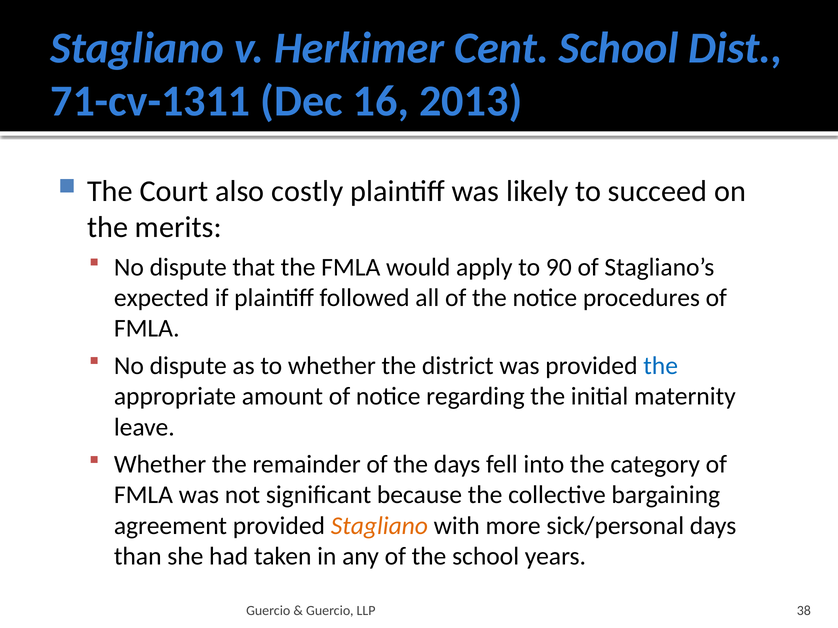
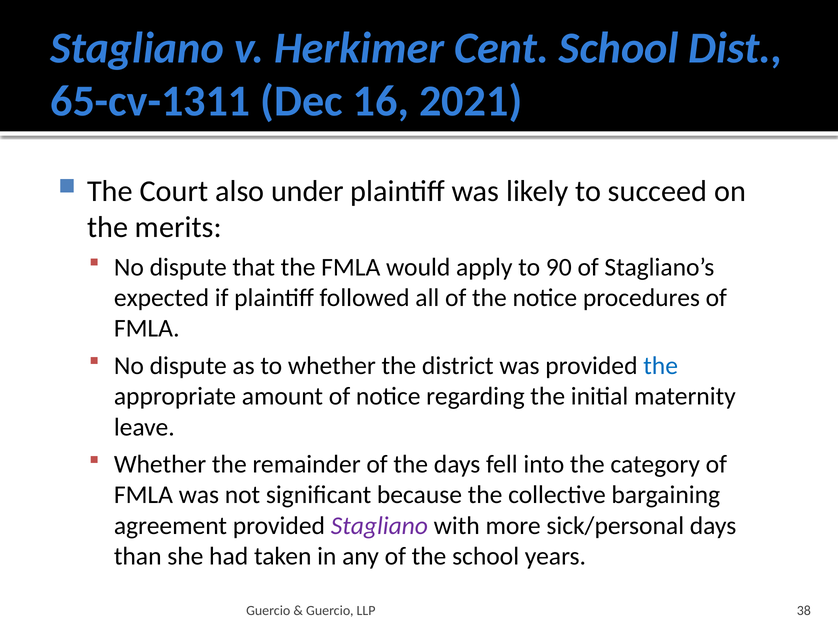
71-cv-1311: 71-cv-1311 -> 65-cv-1311
2013: 2013 -> 2021
costly: costly -> under
Stagliano at (379, 526) colour: orange -> purple
